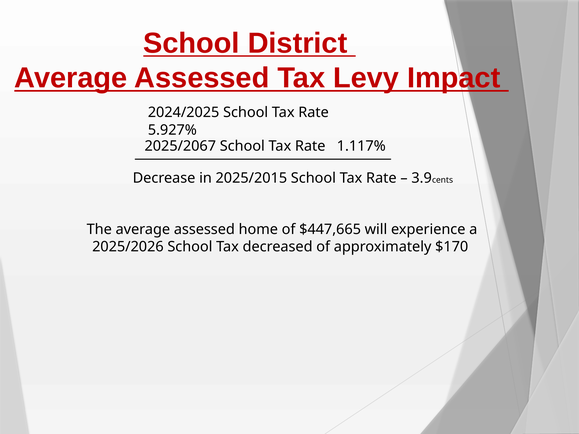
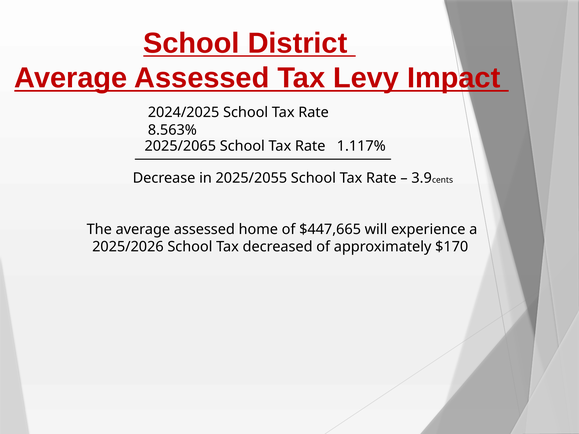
5.927%: 5.927% -> 8.563%
2025/2067: 2025/2067 -> 2025/2065
2025/2015: 2025/2015 -> 2025/2055
